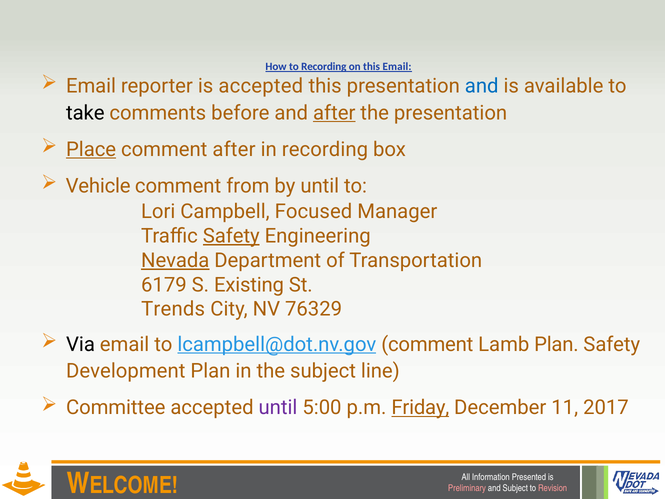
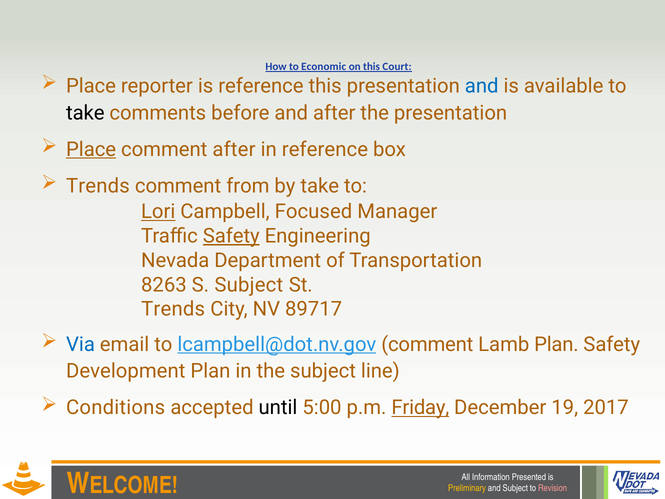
to Recording: Recording -> Economic
this Email: Email -> Court
Email at (91, 86): Email -> Place
is accepted: accepted -> reference
after at (334, 113) underline: present -> none
in recording: recording -> reference
Vehicle at (98, 186): Vehicle -> Trends
by until: until -> take
Lori underline: none -> present
Nevada underline: present -> none
6179: 6179 -> 8263
S Existing: Existing -> Subject
76329: 76329 -> 89717
Via colour: black -> blue
Committee: Committee -> Conditions
until at (278, 408) colour: purple -> black
11: 11 -> 19
Preliminary colour: pink -> yellow
